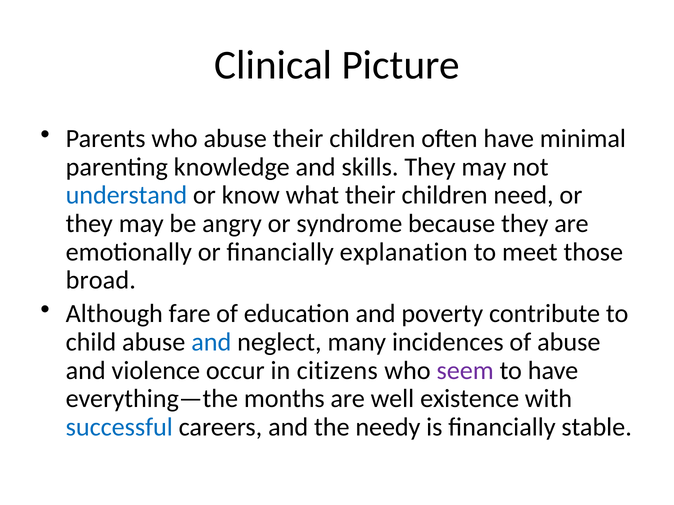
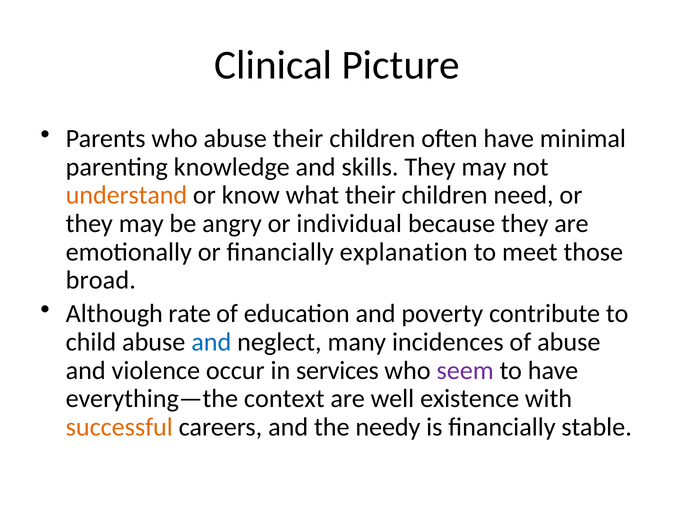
understand colour: blue -> orange
syndrome: syndrome -> individual
fare: fare -> rate
citizens: citizens -> services
months: months -> context
successful colour: blue -> orange
